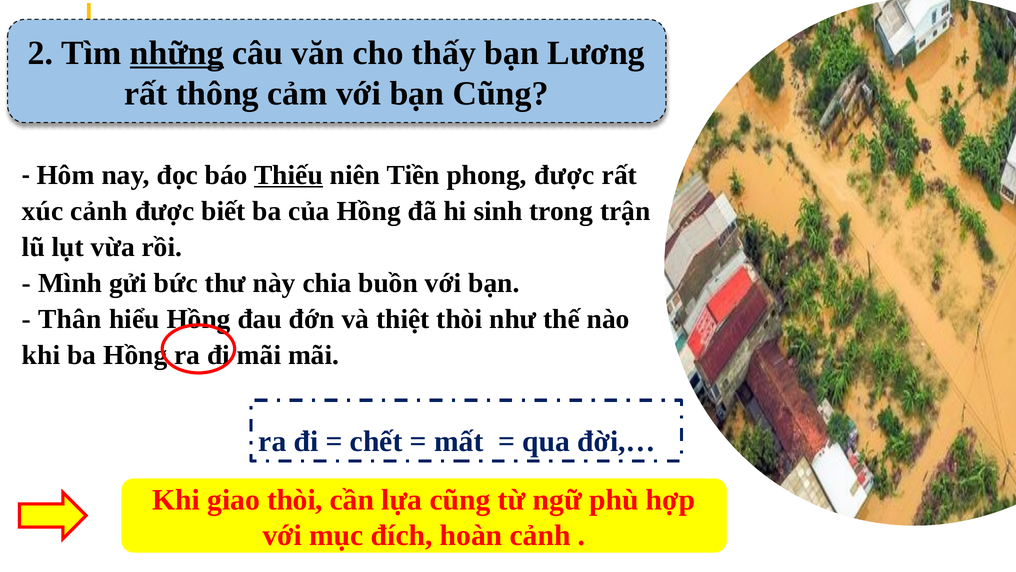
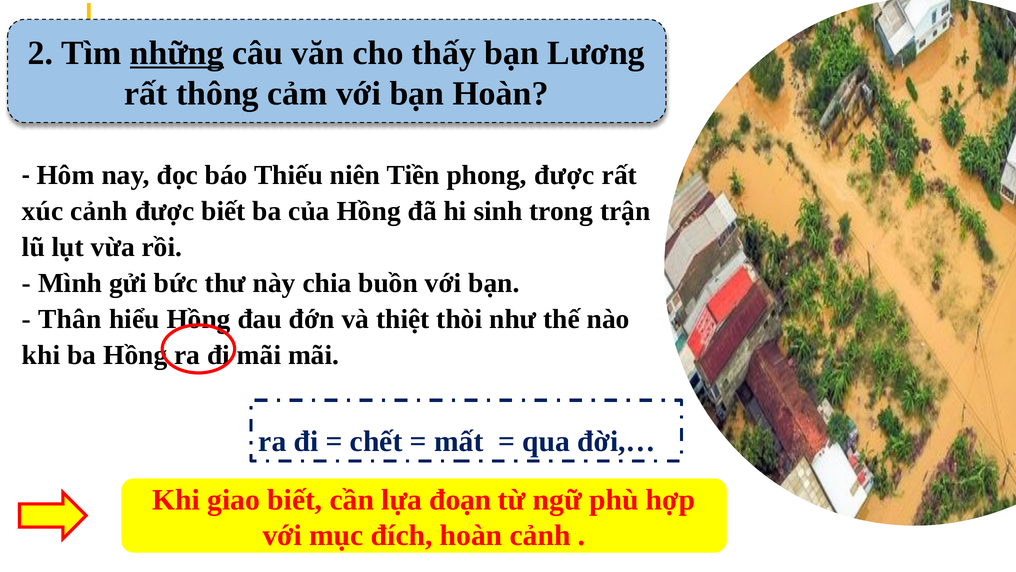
bạn Cũng: Cũng -> Hoàn
Thiếu underline: present -> none
giao thòi: thòi -> biết
lựa cũng: cũng -> đoạn
